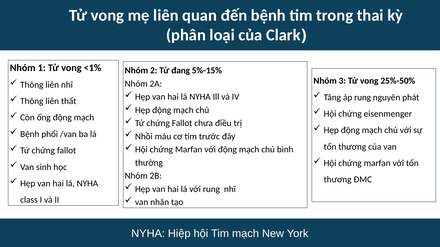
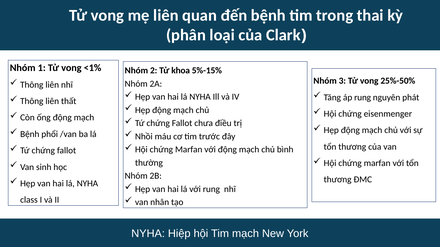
đang: đang -> khoa
